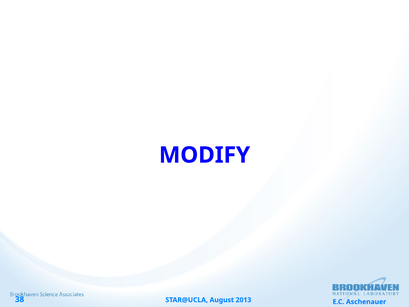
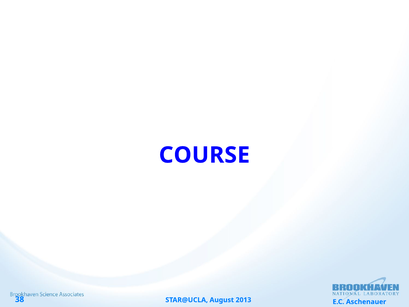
MODIFY: MODIFY -> COURSE
